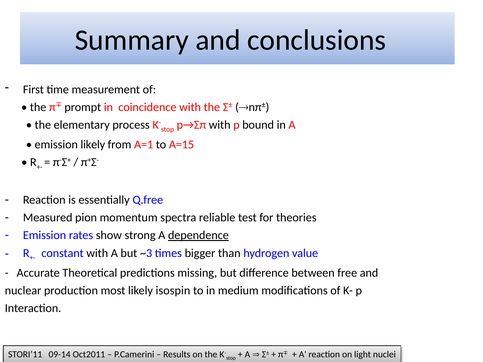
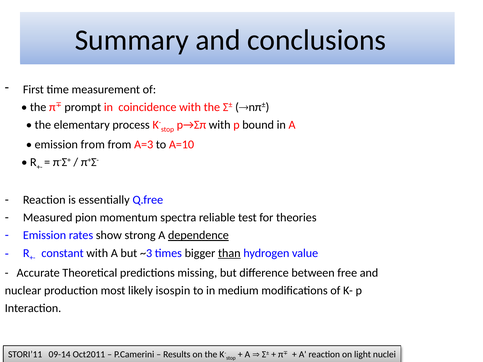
emission likely: likely -> from
A=1: A=1 -> A=3
A=15: A=15 -> A=10
than underline: none -> present
